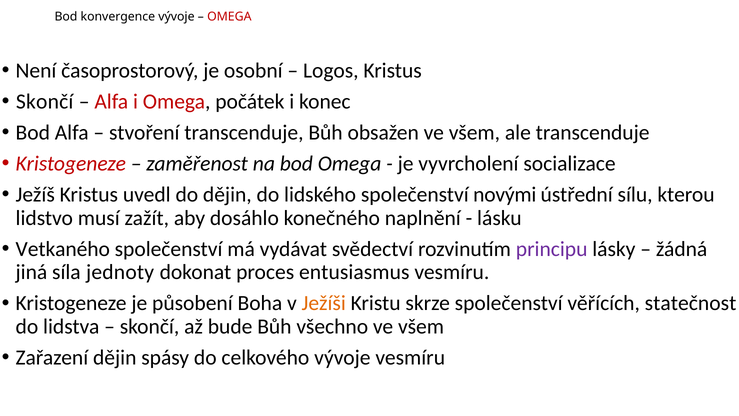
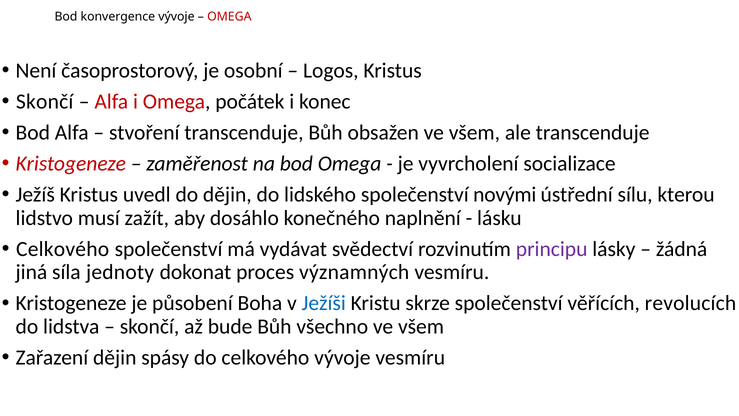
Vetkaného at (63, 249): Vetkaného -> Celkového
entusiasmus: entusiasmus -> významných
Ježíši colour: orange -> blue
statečnost: statečnost -> revolucích
